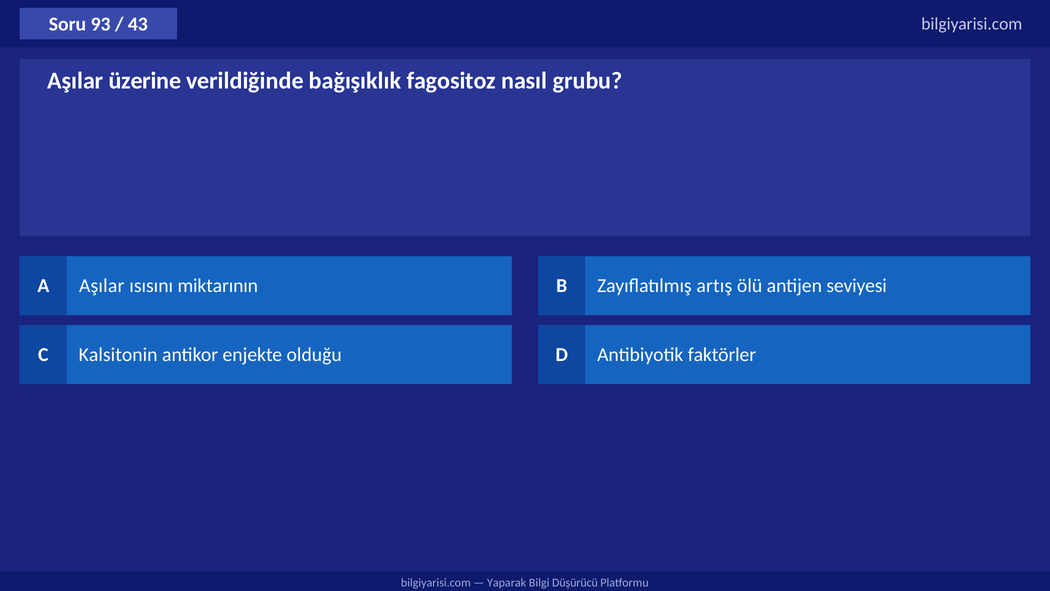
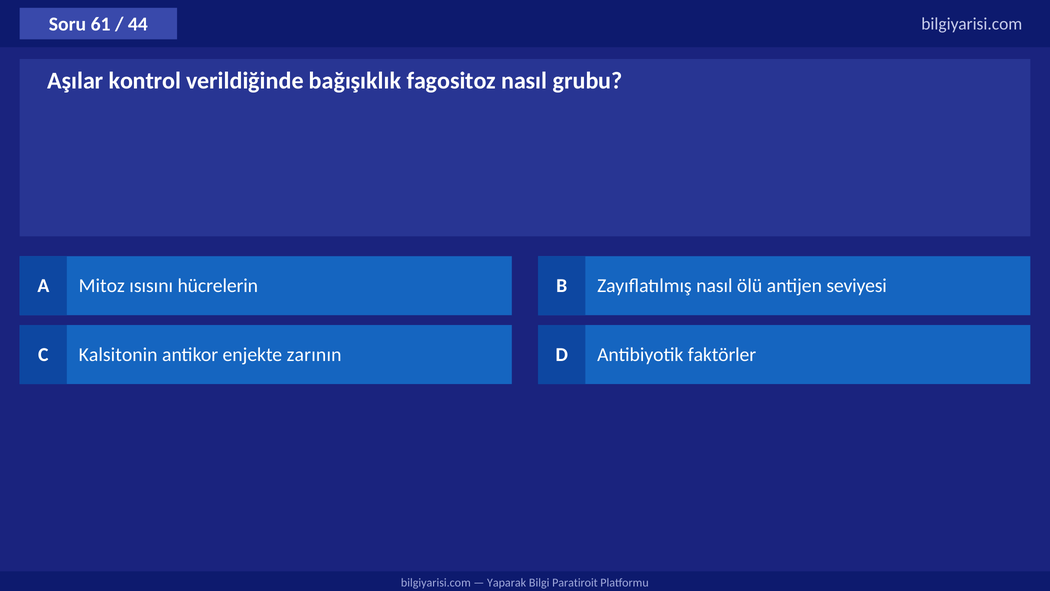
93: 93 -> 61
43: 43 -> 44
üzerine: üzerine -> kontrol
A Aşılar: Aşılar -> Mitoz
miktarının: miktarının -> hücrelerin
Zayıflatılmış artış: artış -> nasıl
olduğu: olduğu -> zarının
Düşürücü: Düşürücü -> Paratiroit
